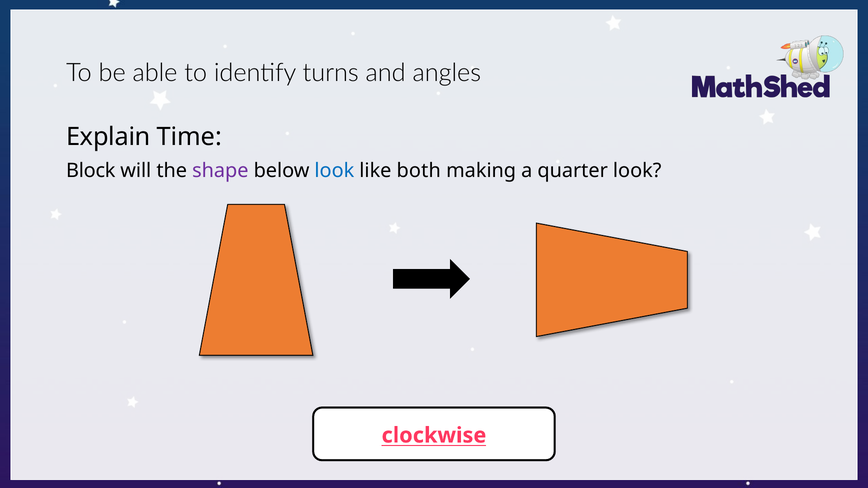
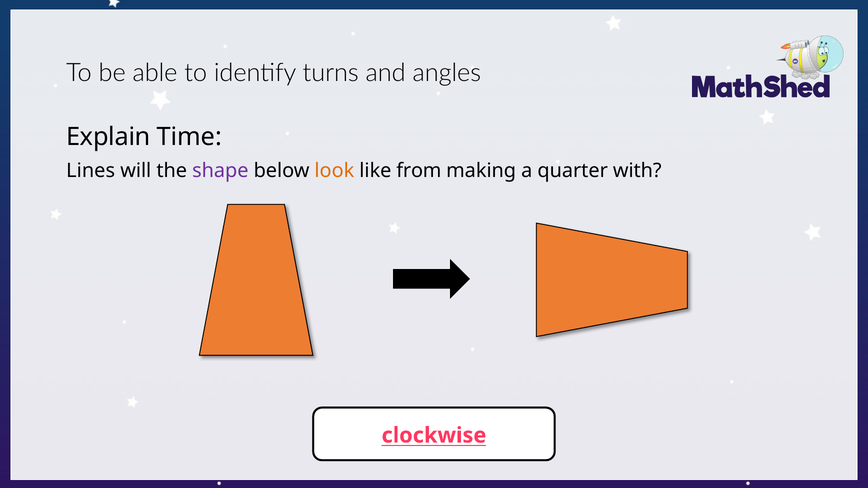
Block: Block -> Lines
look at (334, 171) colour: blue -> orange
both: both -> from
quarter look: look -> with
